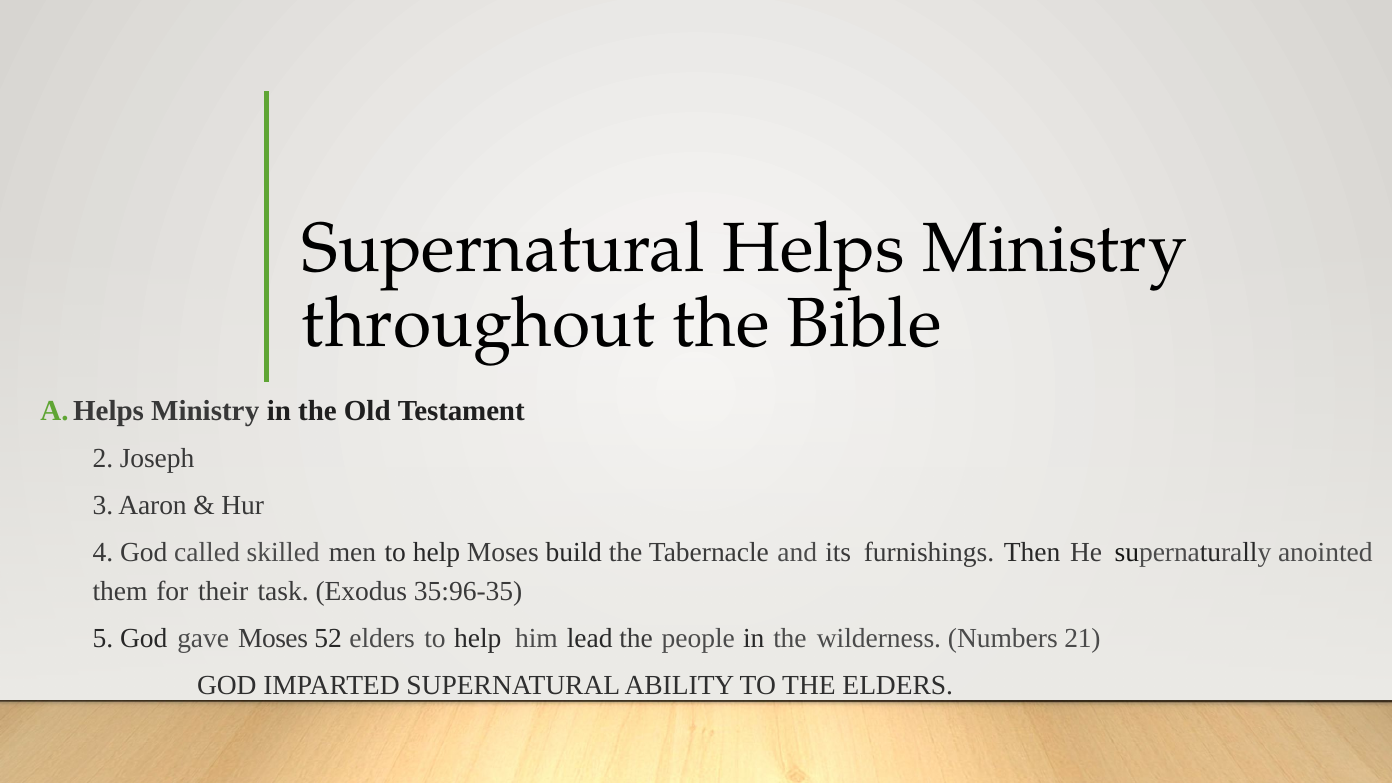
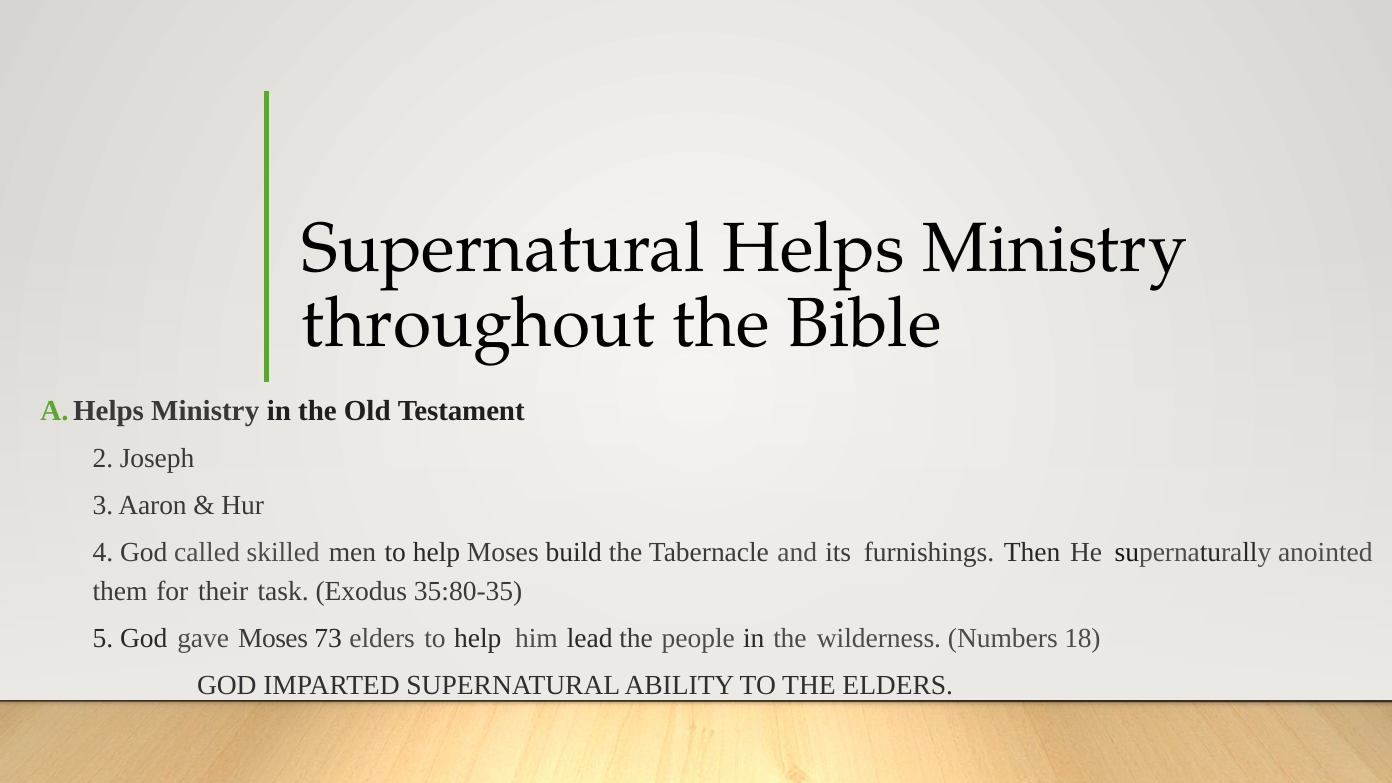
35:96-35: 35:96-35 -> 35:80-35
52: 52 -> 73
21: 21 -> 18
